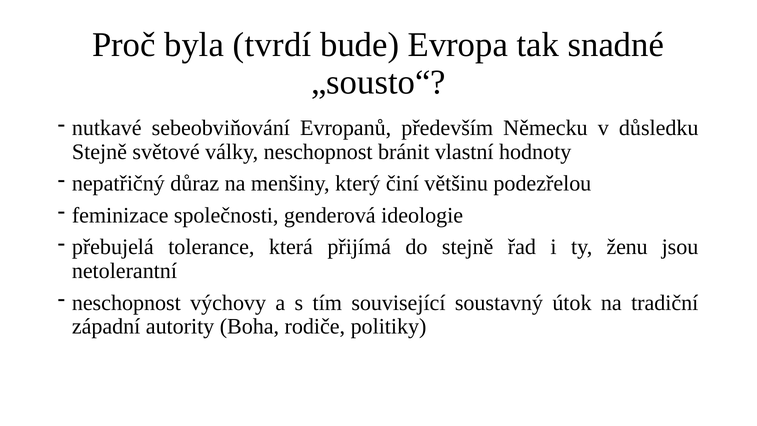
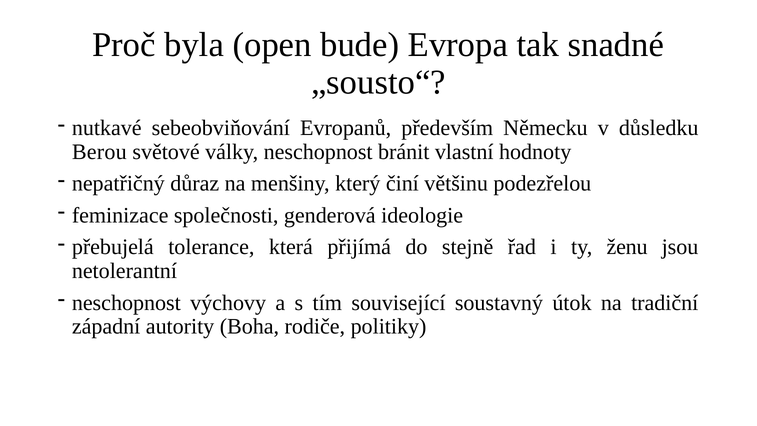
tvrdí: tvrdí -> open
Stejně at (99, 152): Stejně -> Berou
